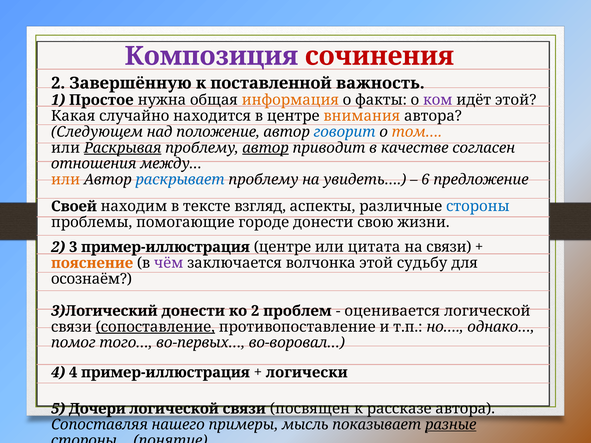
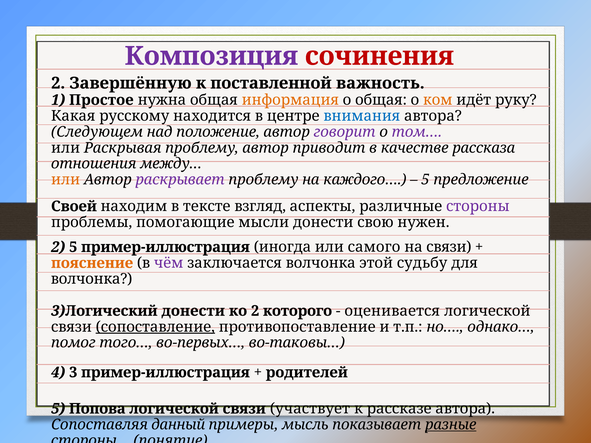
о факты: факты -> общая
ком colour: purple -> orange
идёт этой: этой -> руку
случайно: случайно -> русскому
внимания colour: orange -> blue
говорит colour: blue -> purple
том… colour: orange -> purple
Раскрывая underline: present -> none
автор at (266, 148) underline: present -> none
согласен: согласен -> рассказа
раскрывает colour: blue -> purple
увидеть…: увидеть… -> каждого…
6 at (425, 180): 6 -> 5
стороны at (478, 206) colour: blue -> purple
городе: городе -> мысли
жизни: жизни -> нужен
2 3: 3 -> 5
пример-иллюстрация центре: центре -> иногда
цитата: цитата -> самого
осознаём at (92, 279): осознаём -> волчонка
проблем: проблем -> которого
во-воровал…: во-воровал… -> во-таковы…
4 4: 4 -> 3
логически: логически -> родителей
Дочери: Дочери -> Попова
посвящен: посвящен -> участвует
нашего: нашего -> данный
